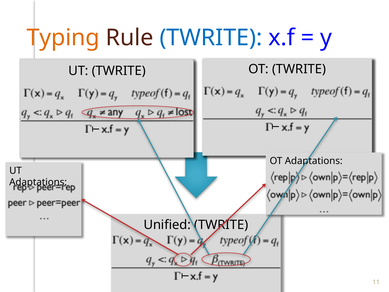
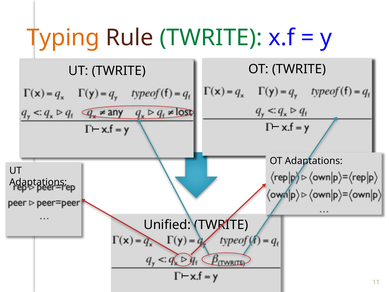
TWRITE at (211, 38) colour: blue -> green
